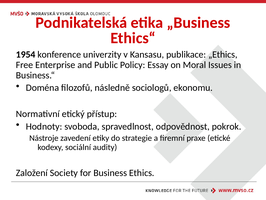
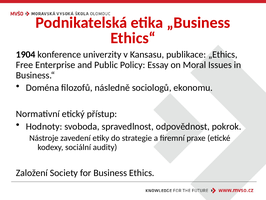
1954: 1954 -> 1904
